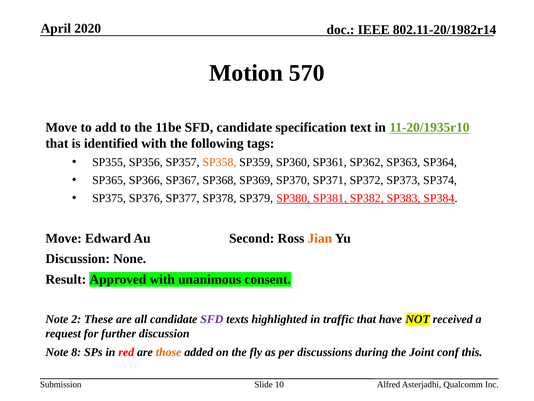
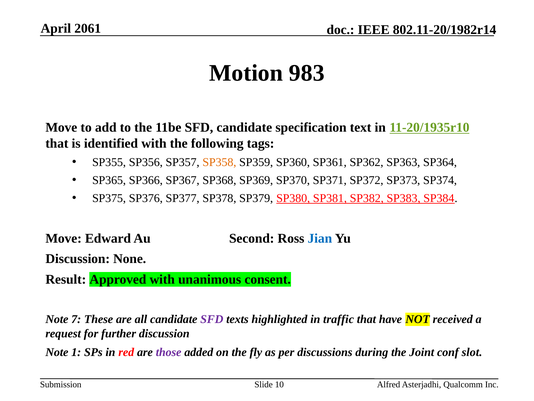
2020: 2020 -> 2061
570: 570 -> 983
Jian colour: orange -> blue
2: 2 -> 7
8: 8 -> 1
those colour: orange -> purple
this: this -> slot
